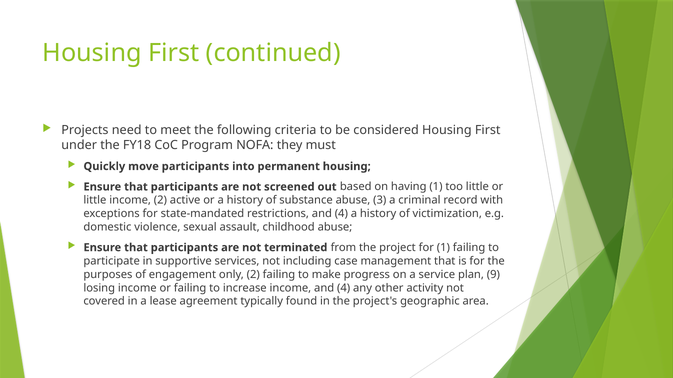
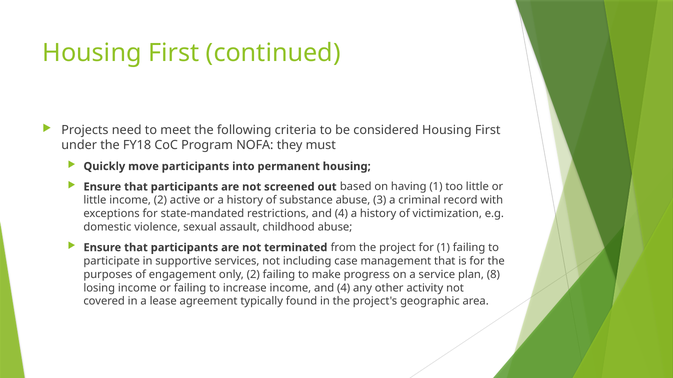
9: 9 -> 8
